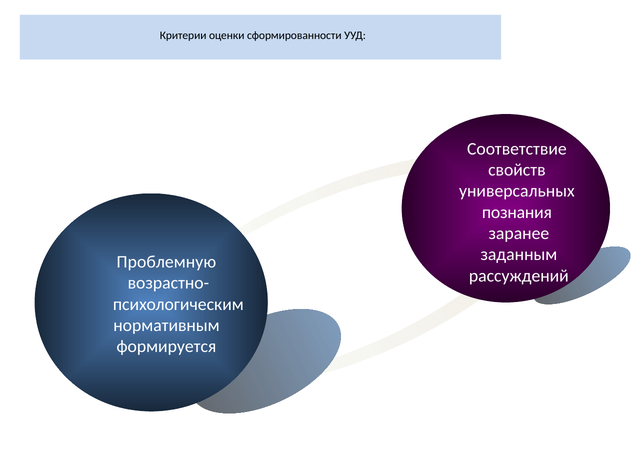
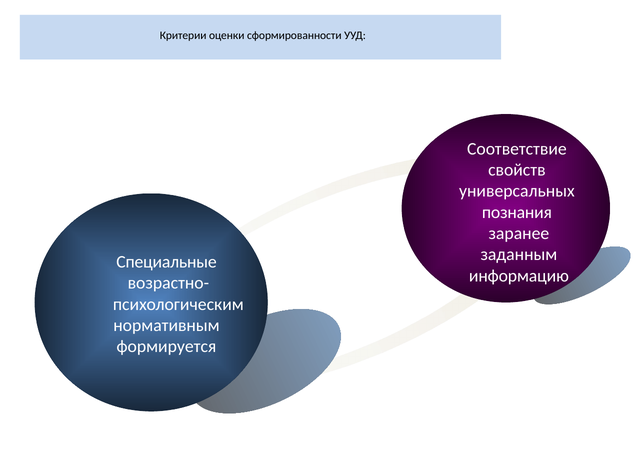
Проблемную: Проблемную -> Специальные
рассуждений: рассуждений -> информацию
